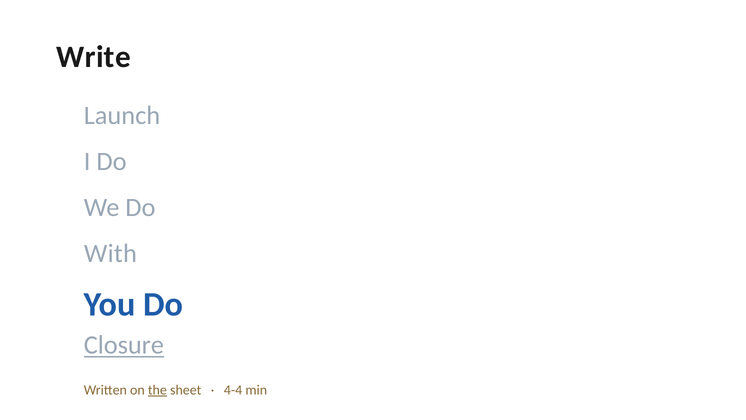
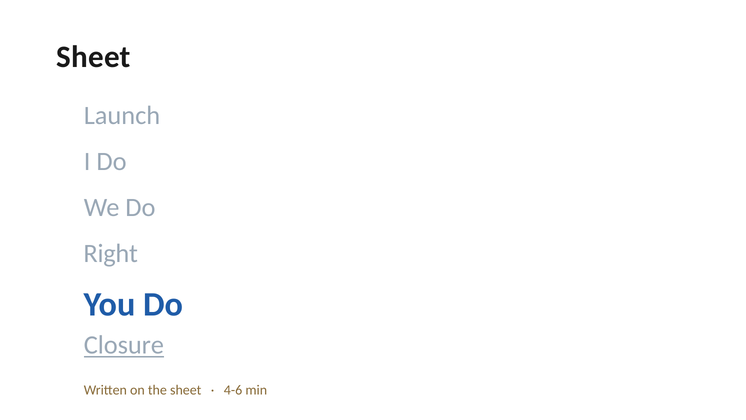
Write at (93, 57): Write -> Sheet
With: With -> Right
the underline: present -> none
4-4: 4-4 -> 4-6
